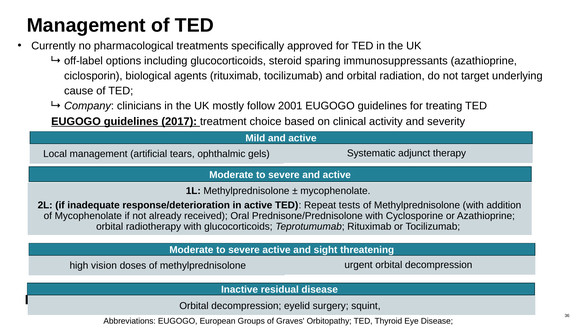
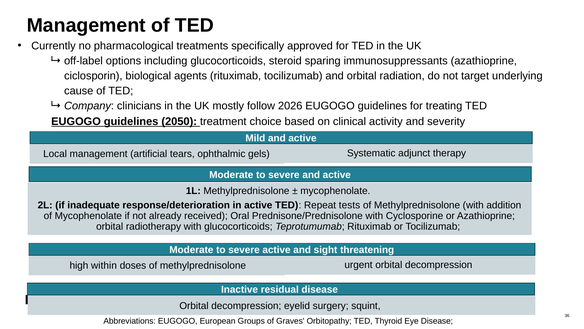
2001: 2001 -> 2026
2017: 2017 -> 2050
vision: vision -> within
